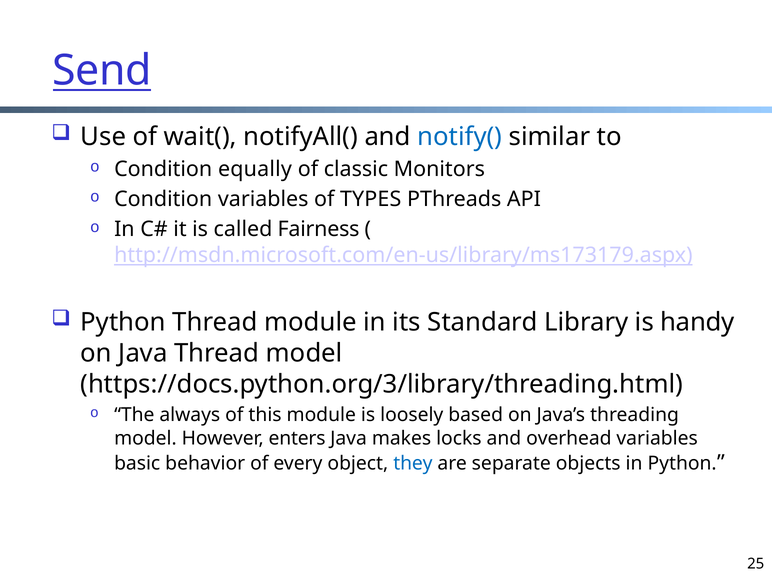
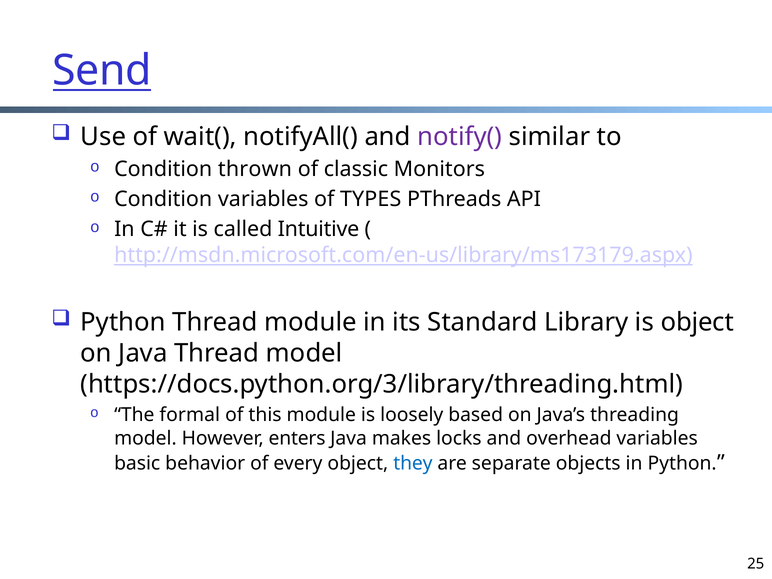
notify( colour: blue -> purple
equally: equally -> thrown
Fairness: Fairness -> Intuitive
is handy: handy -> object
always: always -> formal
